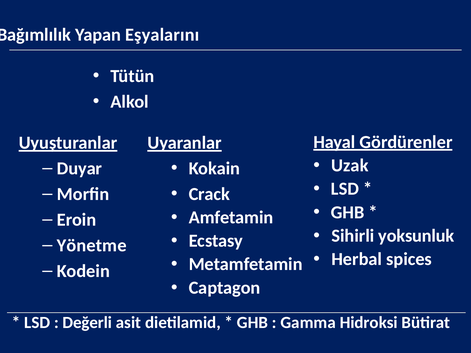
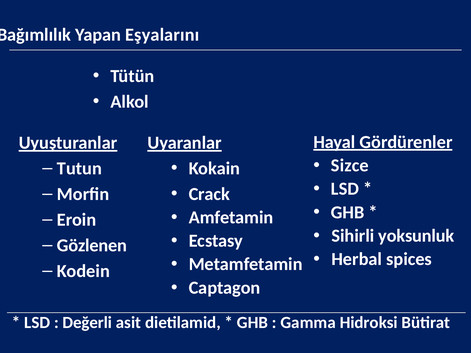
Uzak: Uzak -> Sizce
Duyar: Duyar -> Tutun
Yönetme: Yönetme -> Gözlenen
